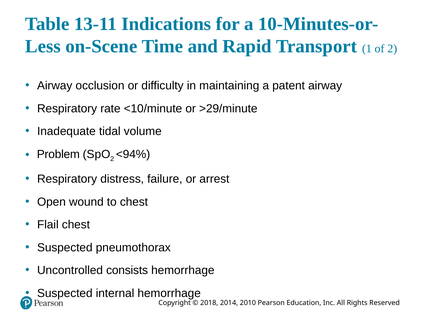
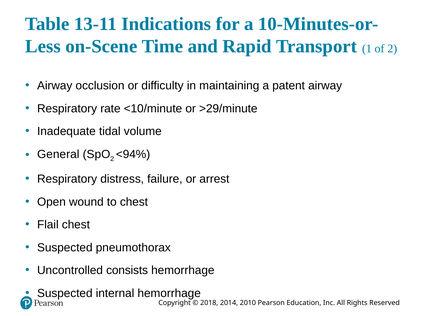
Problem: Problem -> General
